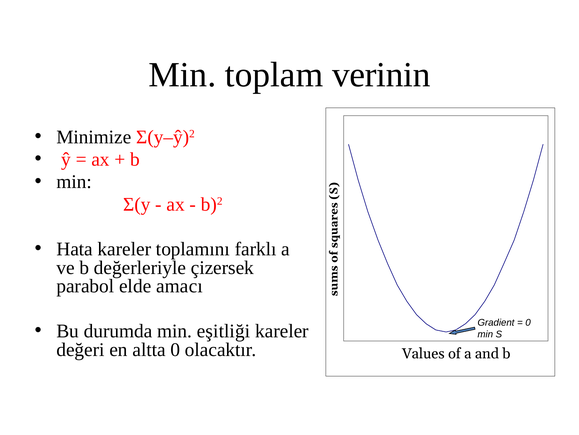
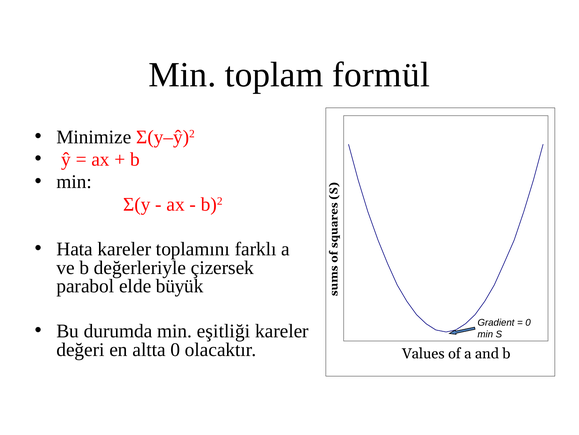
verinin: verinin -> formül
amacı: amacı -> büyük
